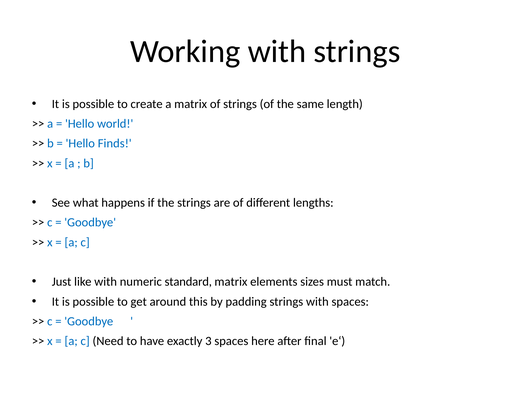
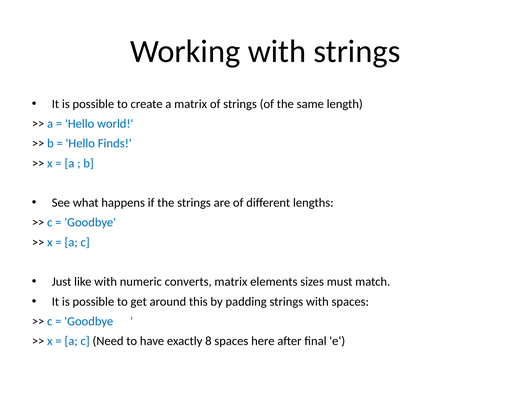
standard: standard -> converts
3: 3 -> 8
